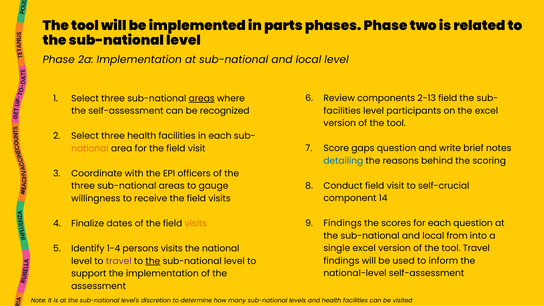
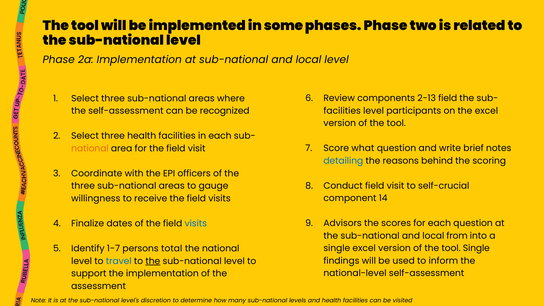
parts: parts -> some
areas at (202, 98) underline: present -> none
gaps: gaps -> what
Findings at (343, 223): Findings -> Advisors
visits at (196, 224) colour: orange -> blue
tool Travel: Travel -> Single
1-4: 1-4 -> 1-7
persons visits: visits -> total
travel at (119, 261) colour: purple -> blue
